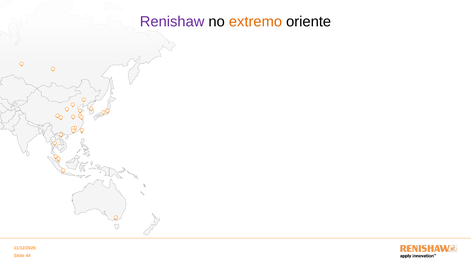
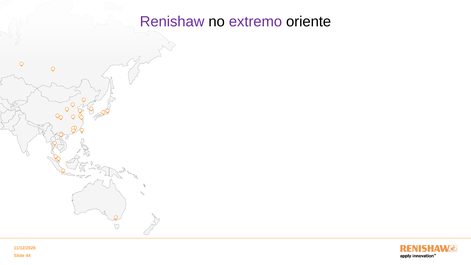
extremo colour: orange -> purple
